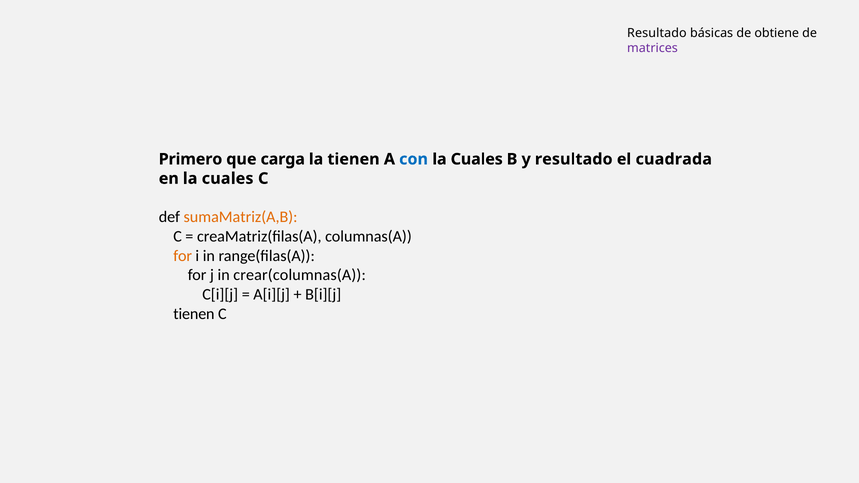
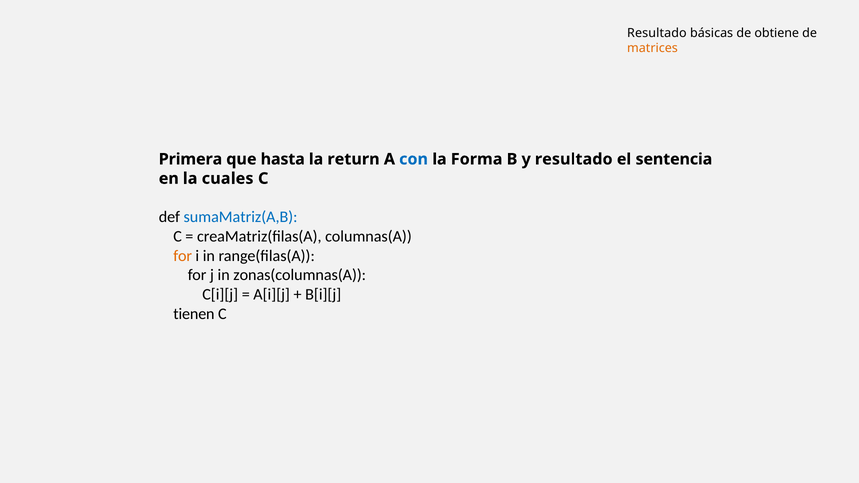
matrices colour: purple -> orange
Primero: Primero -> Primera
carga: carga -> hasta
la tienen: tienen -> return
Cuales at (477, 159): Cuales -> Forma
cuadrada: cuadrada -> sentencia
sumaMatriz(A,B colour: orange -> blue
crear(columnas(A: crear(columnas(A -> zonas(columnas(A
